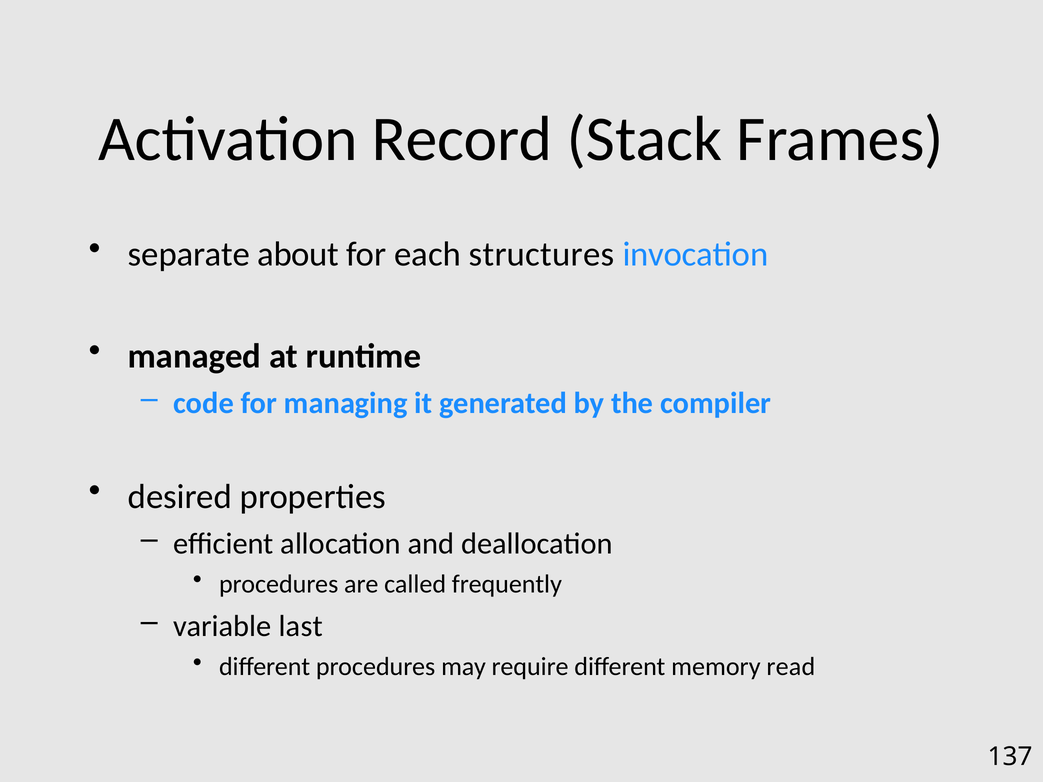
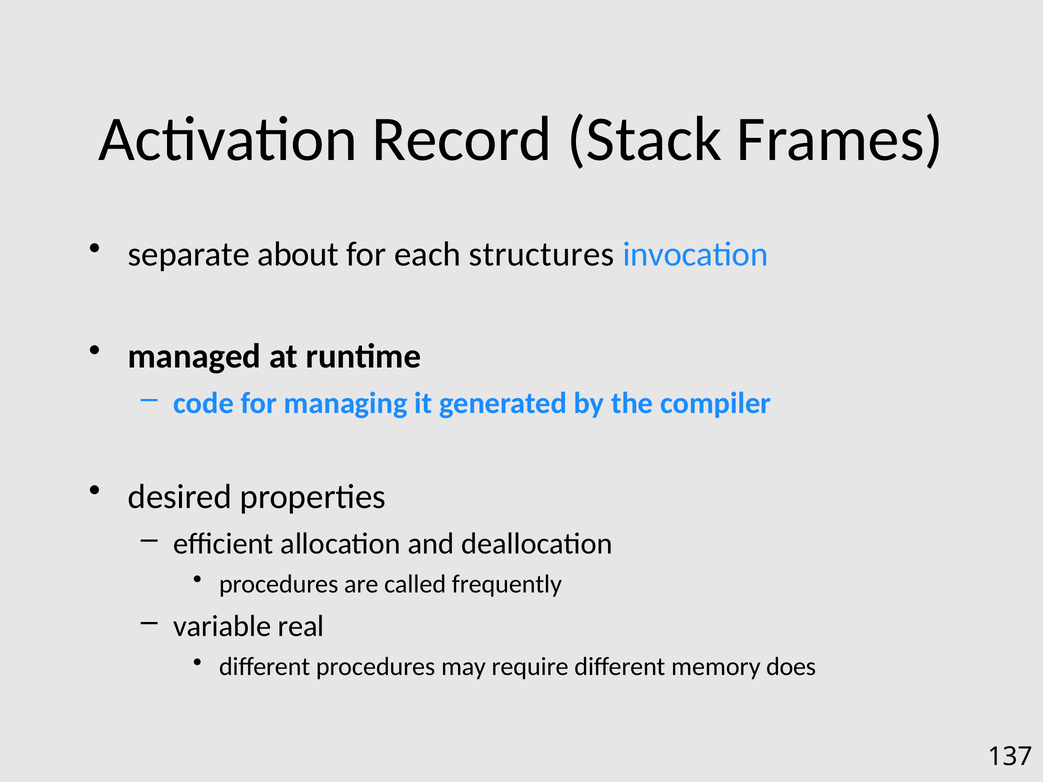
last: last -> real
read: read -> does
